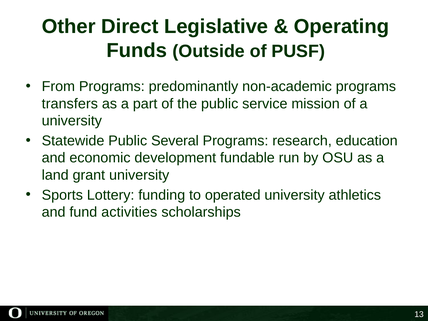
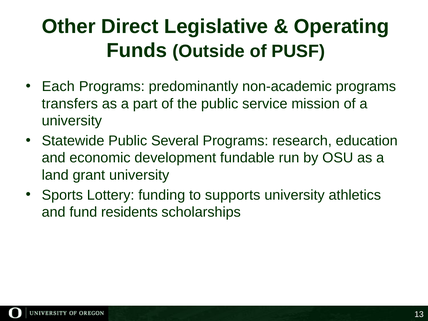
From: From -> Each
operated: operated -> supports
activities: activities -> residents
